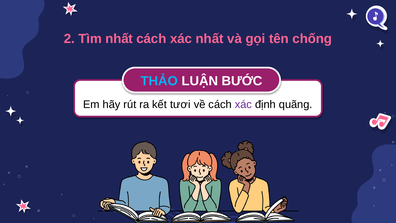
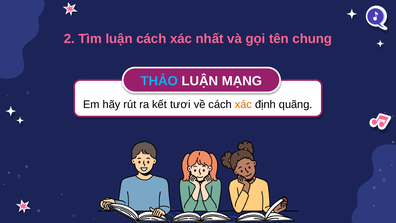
Tìm nhất: nhất -> luận
chống: chống -> chung
BƯỚC: BƯỚC -> MẠNG
xác at (243, 104) colour: purple -> orange
